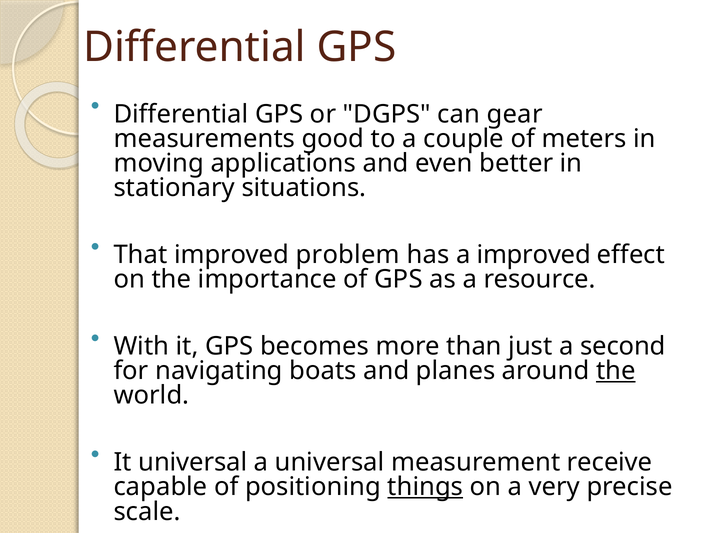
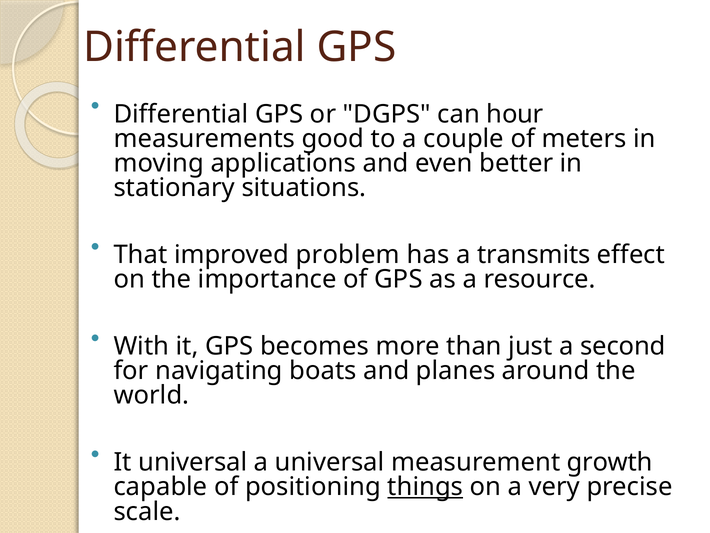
gear: gear -> hour
a improved: improved -> transmits
the at (616, 371) underline: present -> none
receive: receive -> growth
